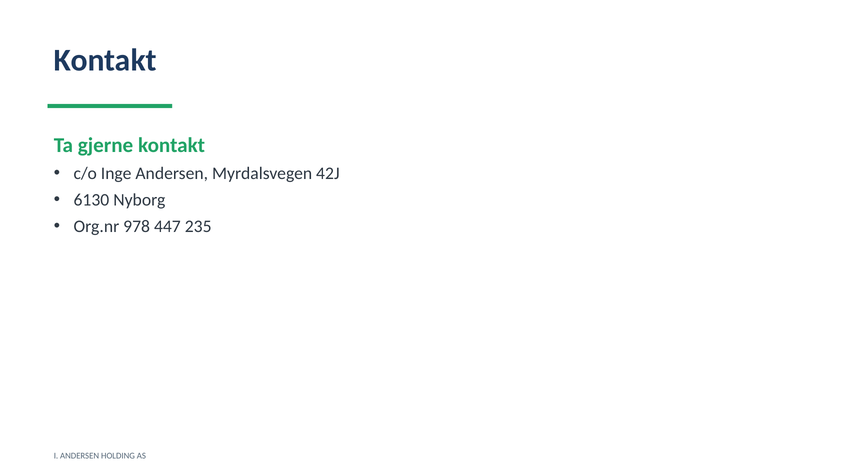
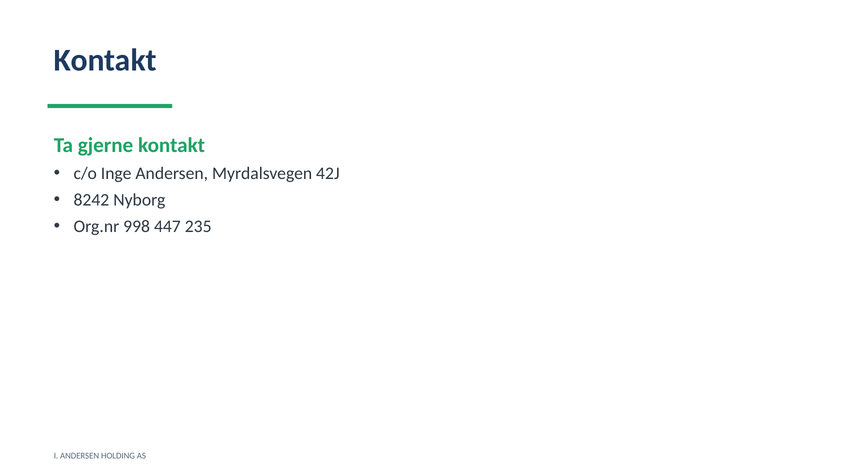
6130: 6130 -> 8242
978: 978 -> 998
